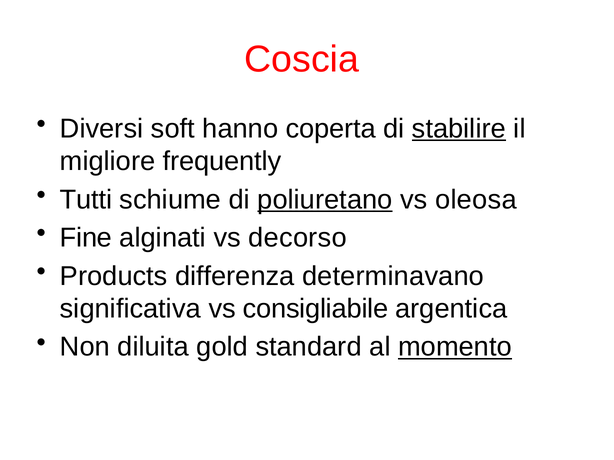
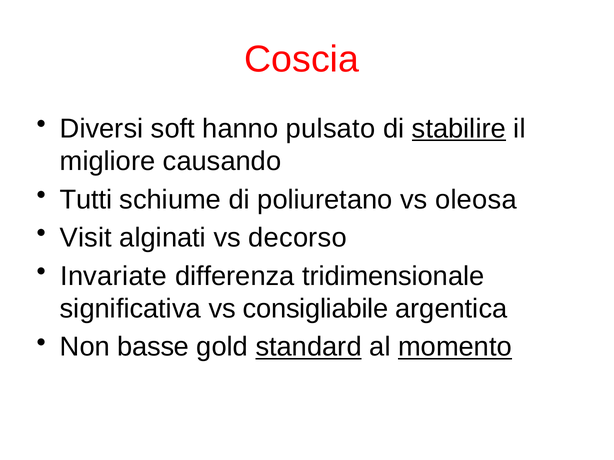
coperta: coperta -> pulsato
frequently: frequently -> causando
poliuretano underline: present -> none
Fine: Fine -> Visit
Products: Products -> Invariate
determinavano: determinavano -> tridimensionale
diluita: diluita -> basse
standard underline: none -> present
